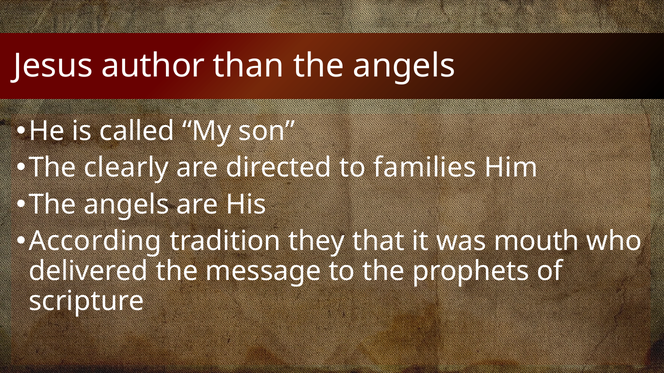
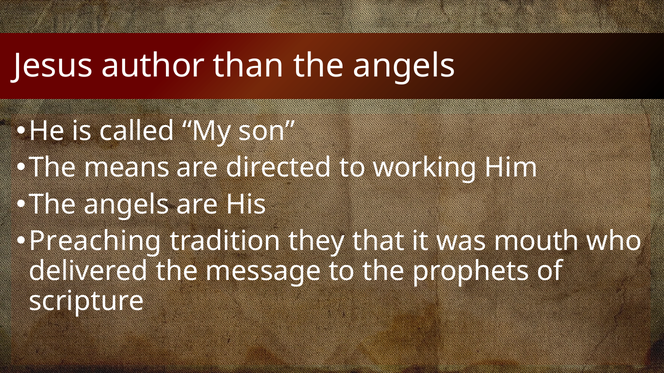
clearly: clearly -> means
families: families -> working
According: According -> Preaching
